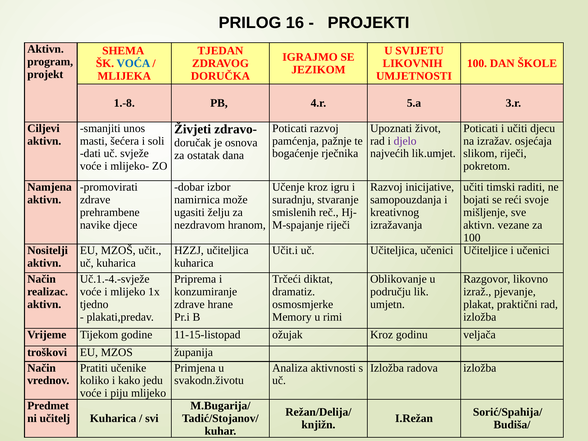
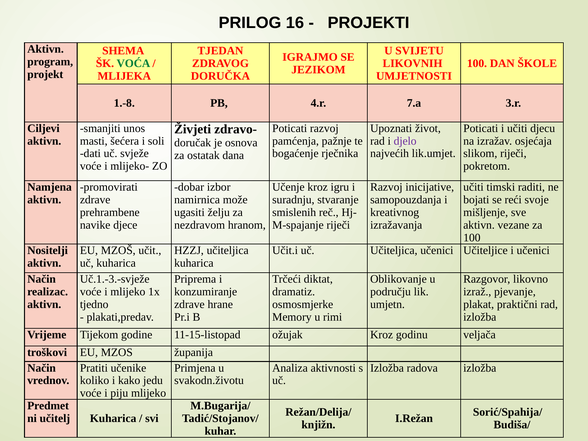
VOĆA colour: blue -> green
5.a: 5.a -> 7.a
Uč.1.-4.-svježe: Uč.1.-4.-svježe -> Uč.1.-3.-svježe
